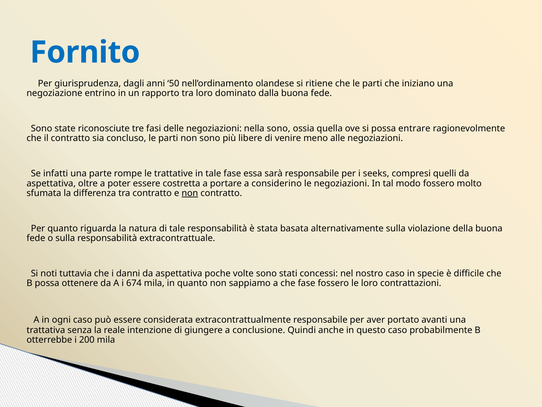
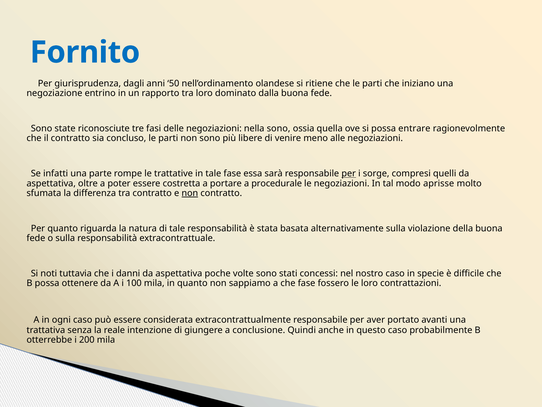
per at (349, 173) underline: none -> present
seeks: seeks -> sorge
considerino: considerino -> procedurale
modo fossero: fossero -> aprisse
674: 674 -> 100
